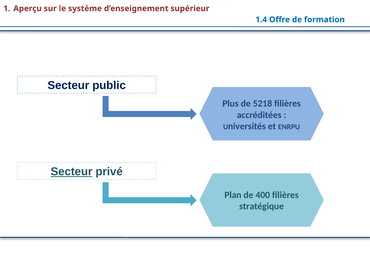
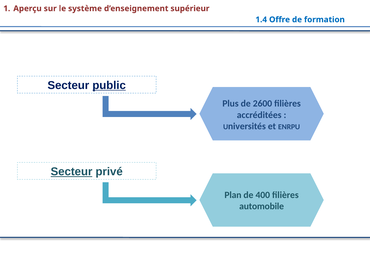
public underline: none -> present
5218: 5218 -> 2600
stratégique: stratégique -> automobile
